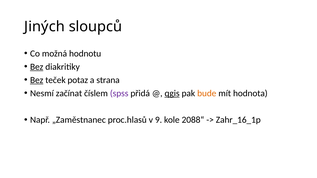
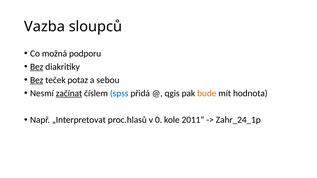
Jiných: Jiných -> Vazba
hodnotu: hodnotu -> podporu
strana: strana -> sebou
začínat underline: none -> present
spss colour: purple -> blue
qgis underline: present -> none
„Zaměstnanec: „Zaměstnanec -> „Interpretovat
9: 9 -> 0
2088“: 2088“ -> 2011“
Zahr_16_1p: Zahr_16_1p -> Zahr_24_1p
